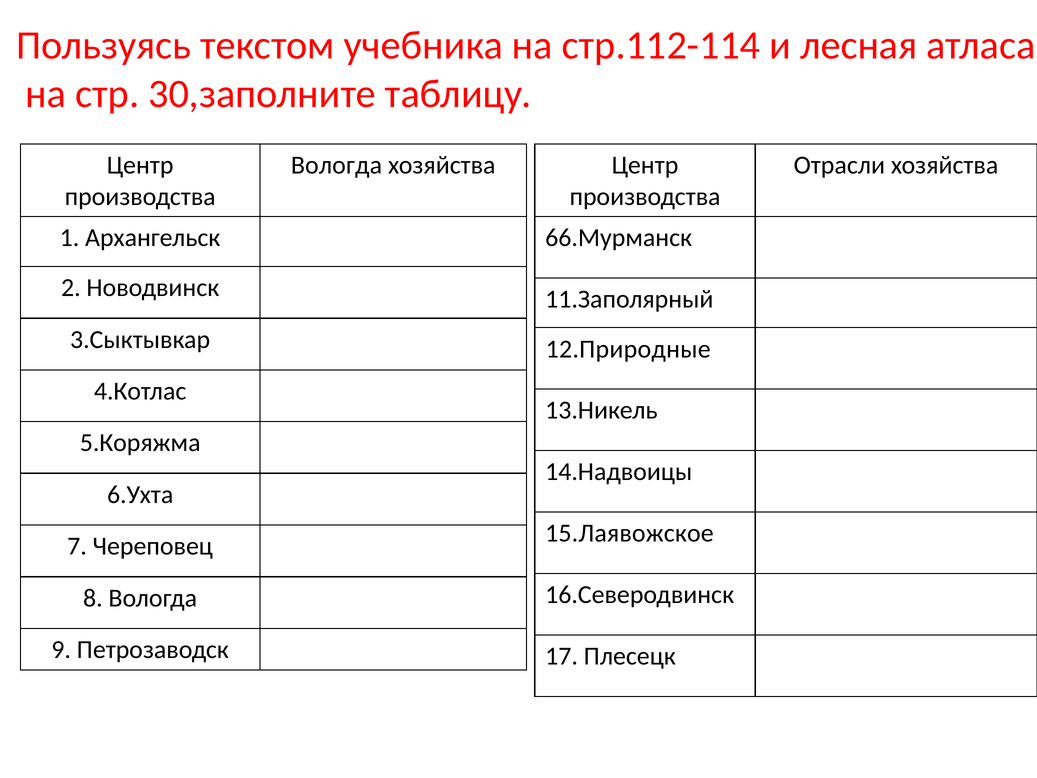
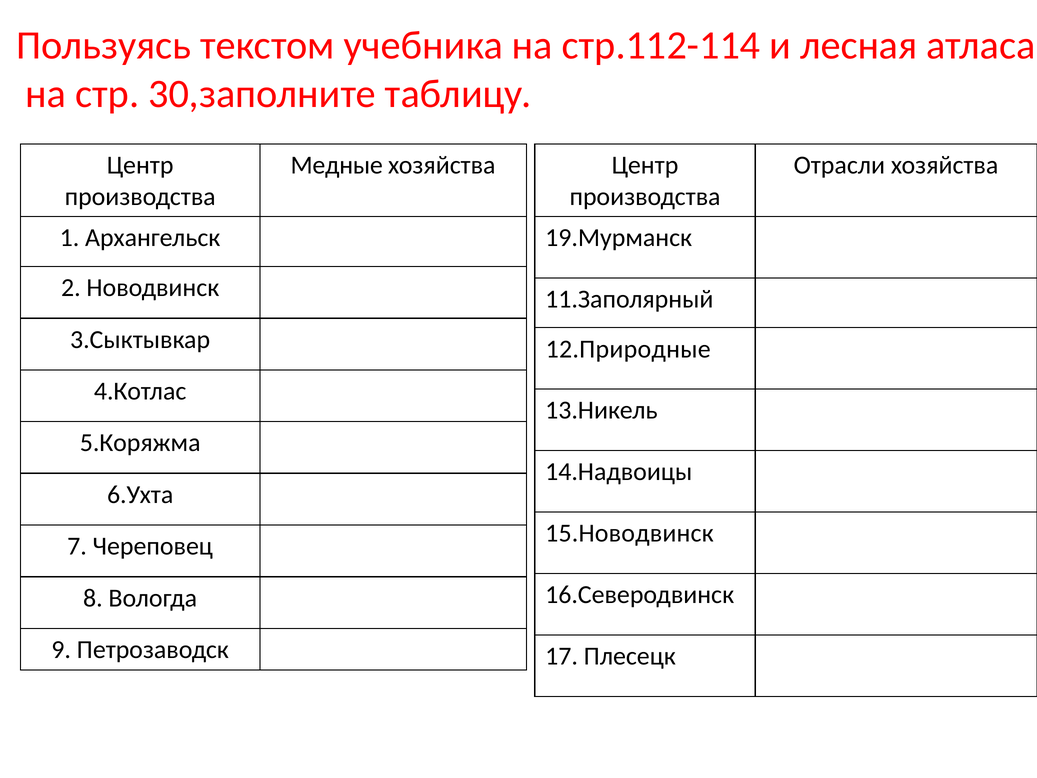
Вологда at (336, 165): Вологда -> Медные
66.Мурманск: 66.Мурманск -> 19.Мурманск
15.Лаявожское: 15.Лаявожское -> 15.Новодвинск
